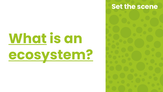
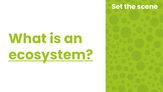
What underline: present -> none
